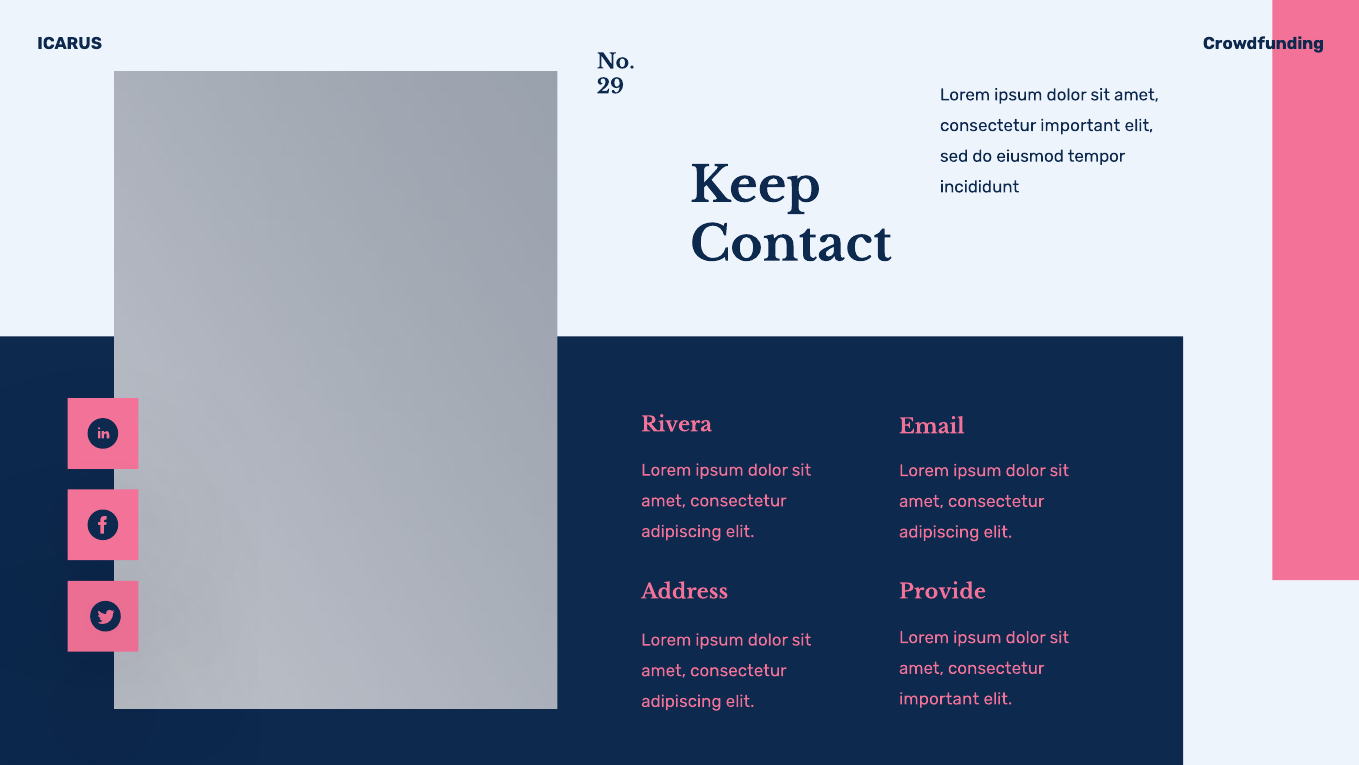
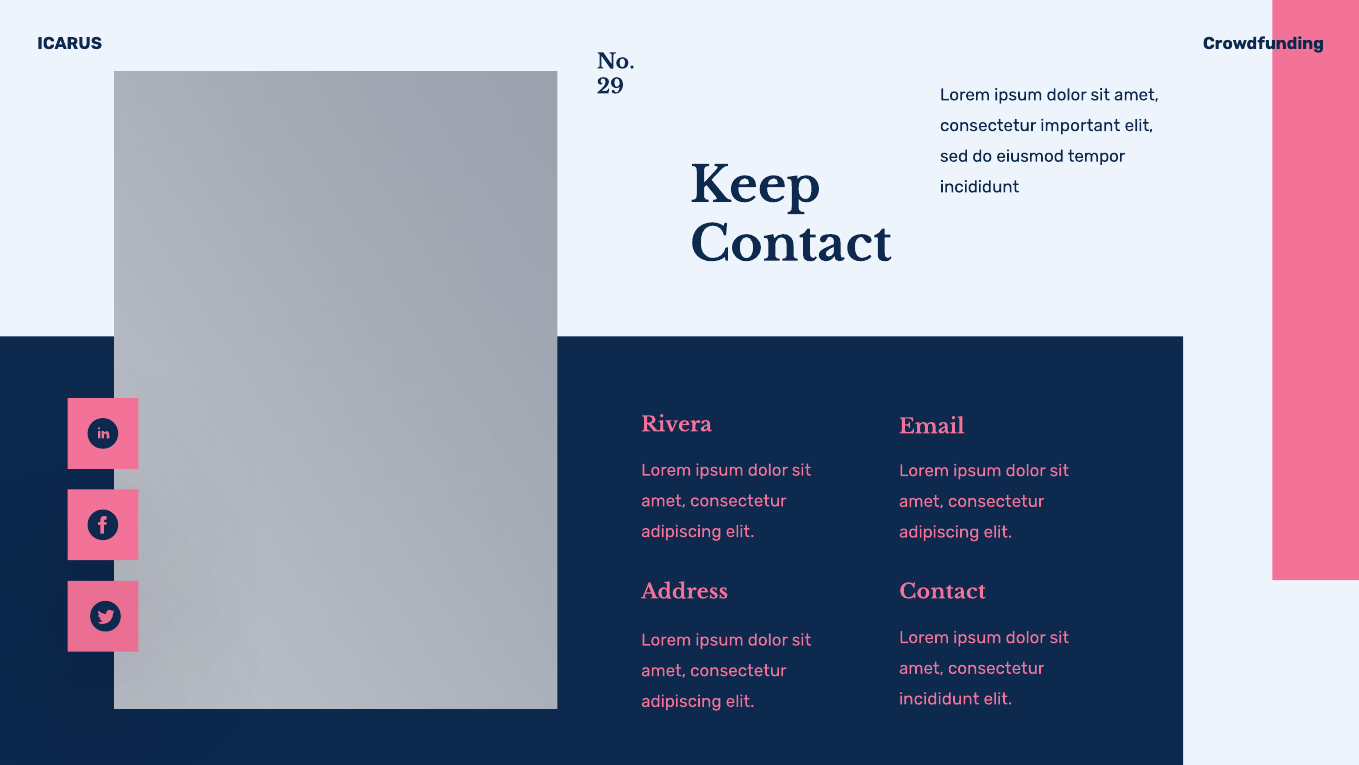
Provide at (943, 591): Provide -> Contact
important at (939, 698): important -> incididunt
